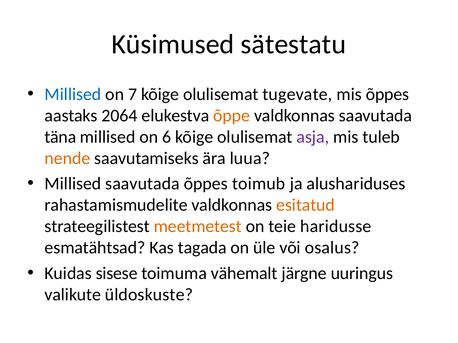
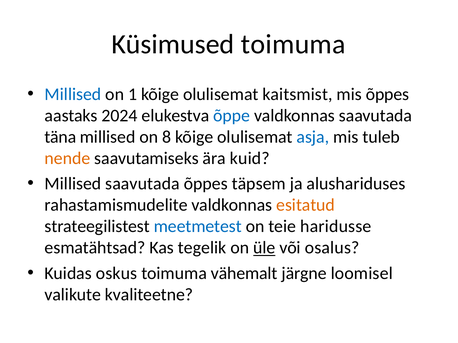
Küsimused sätestatu: sätestatu -> toimuma
7: 7 -> 1
tugevate: tugevate -> kaitsmist
2064: 2064 -> 2024
õppe colour: orange -> blue
6: 6 -> 8
asja colour: purple -> blue
luua: luua -> kuid
toimub: toimub -> täpsem
meetmetest colour: orange -> blue
tagada: tagada -> tegelik
üle underline: none -> present
sisese: sisese -> oskus
uuringus: uuringus -> loomisel
üldoskuste: üldoskuste -> kvaliteetne
